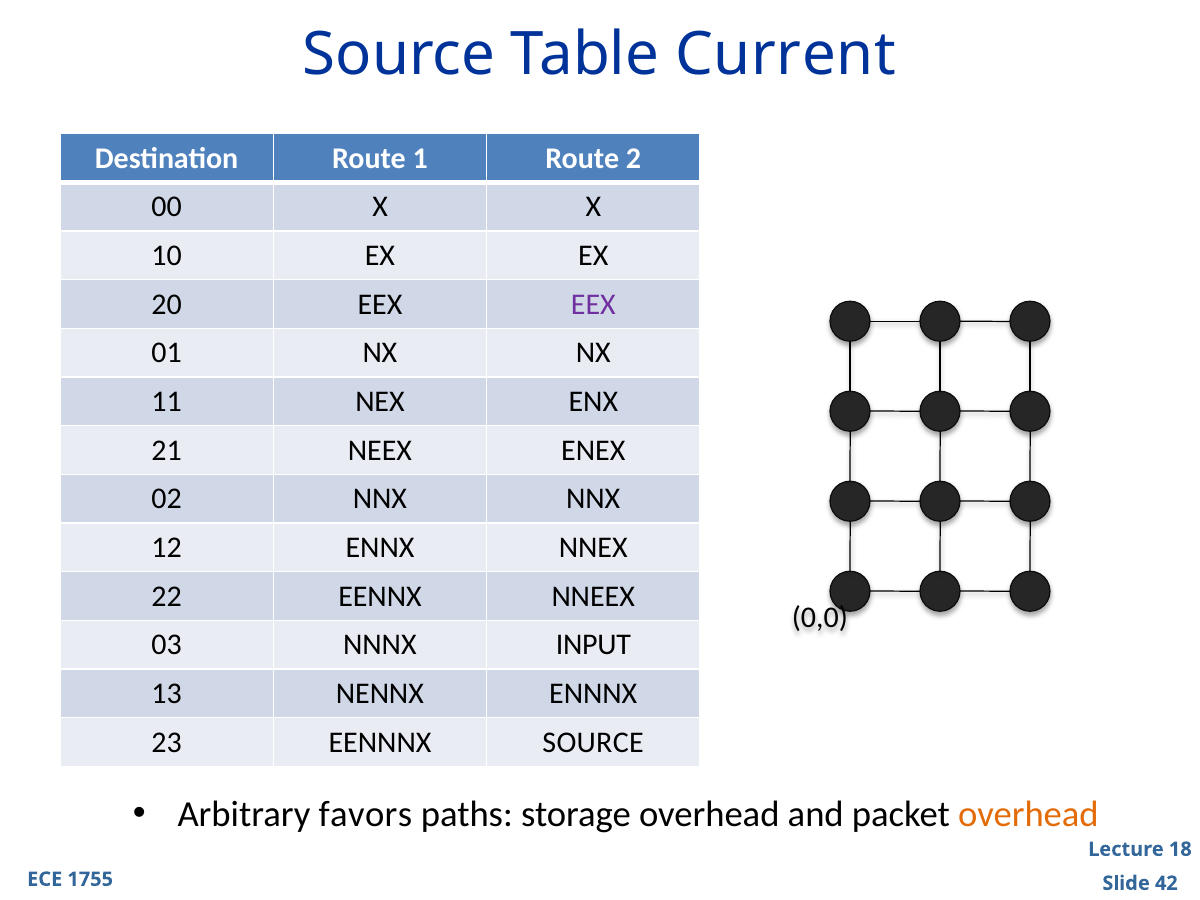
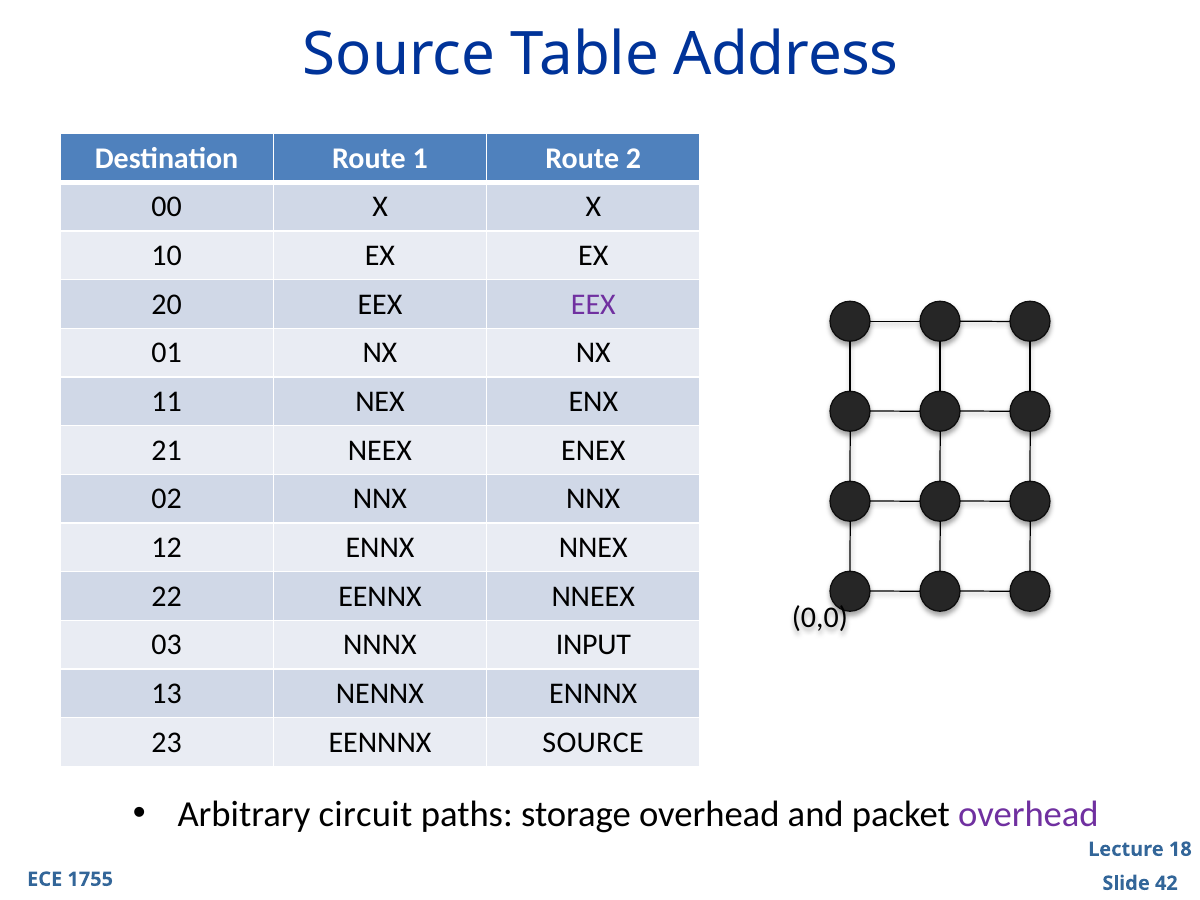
Current: Current -> Address
favors: favors -> circuit
overhead at (1028, 814) colour: orange -> purple
